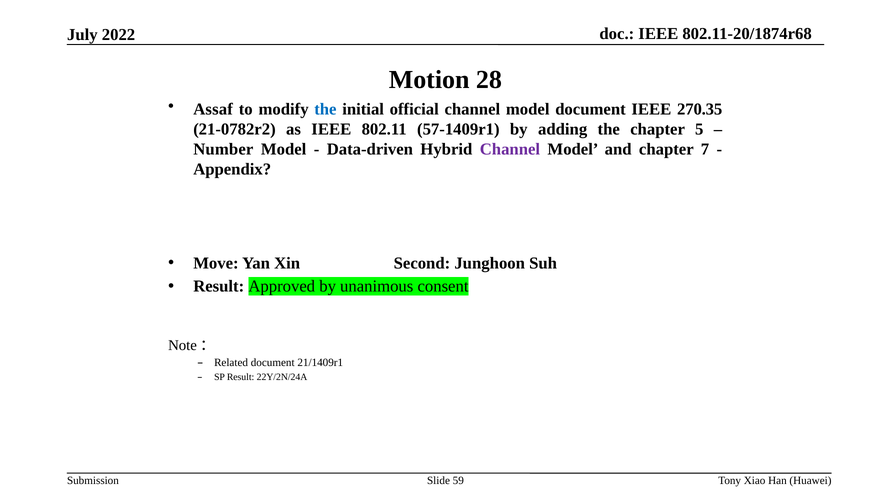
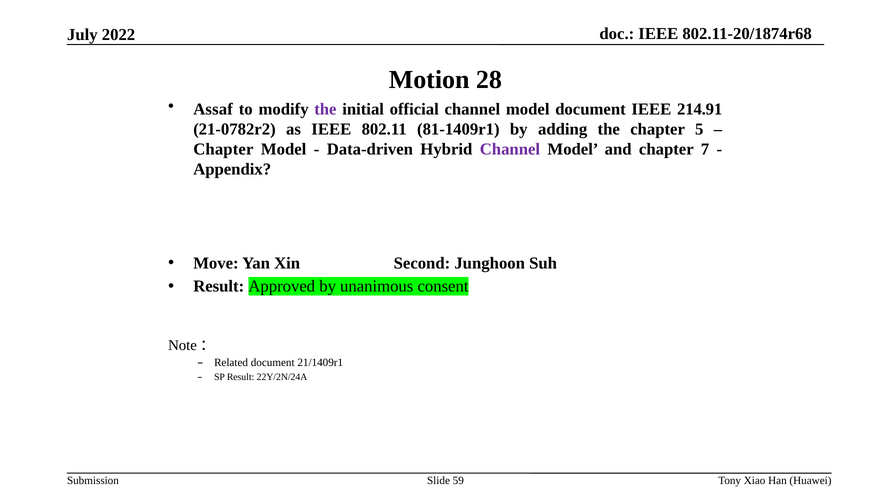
the at (325, 109) colour: blue -> purple
270.35: 270.35 -> 214.91
57-1409r1: 57-1409r1 -> 81-1409r1
Number at (223, 149): Number -> Chapter
